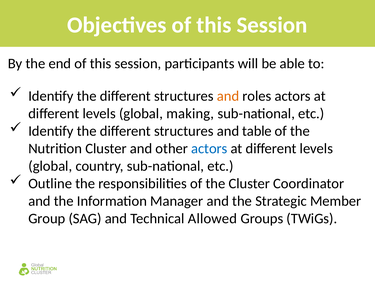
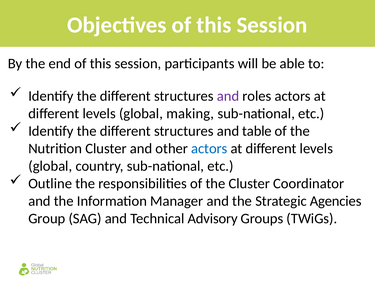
and at (228, 96) colour: orange -> purple
Member: Member -> Agencies
Allowed: Allowed -> Advisory
